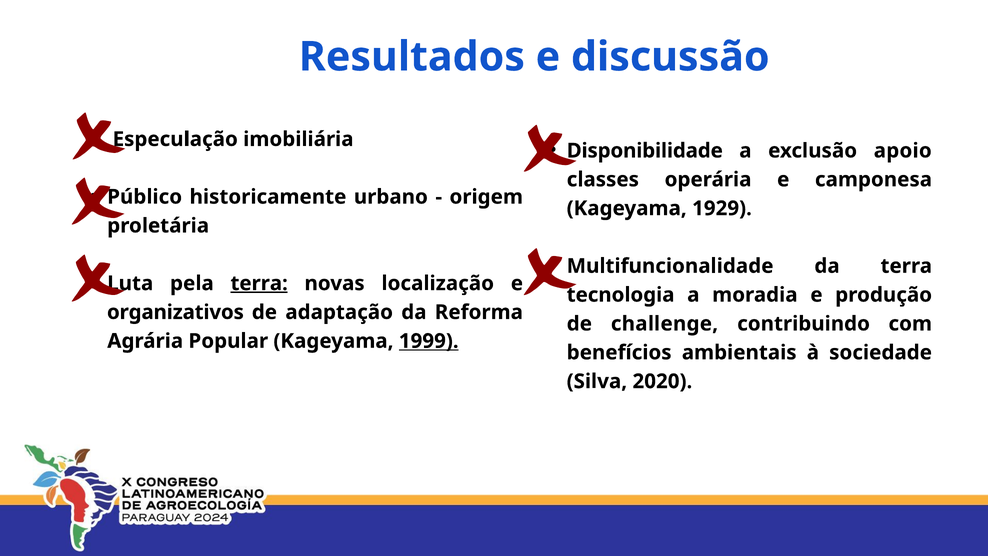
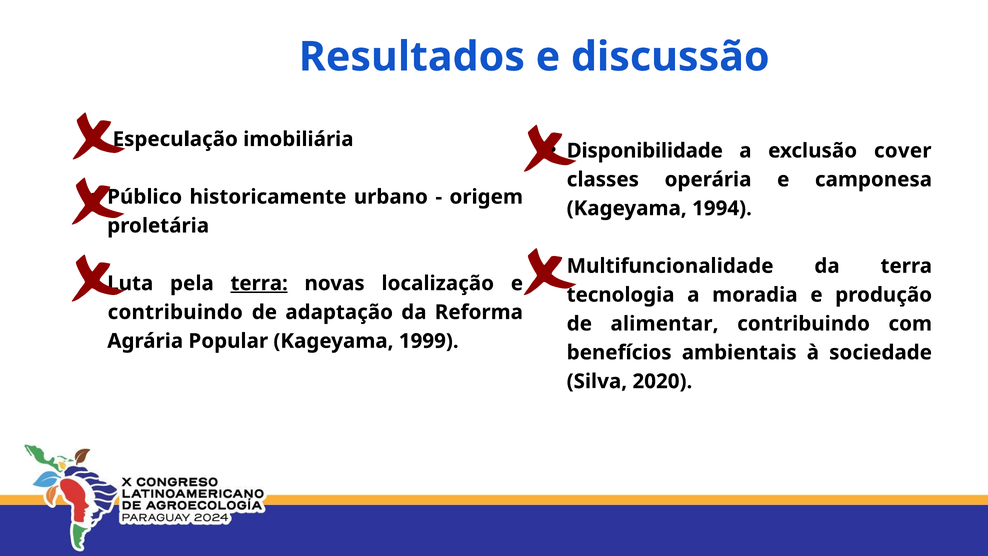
apoio: apoio -> cover
1929: 1929 -> 1994
organizativos at (175, 312): organizativos -> contribuindo
challenge: challenge -> alimentar
1999 underline: present -> none
